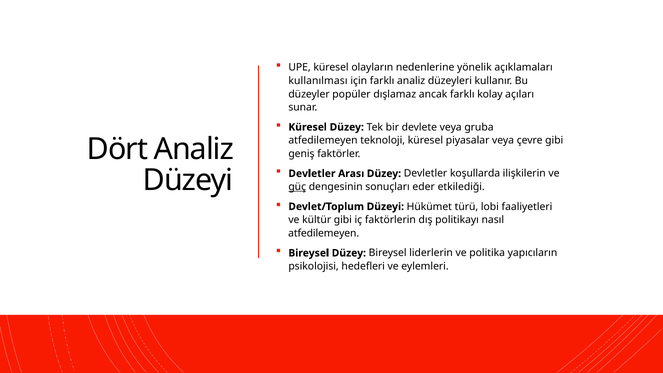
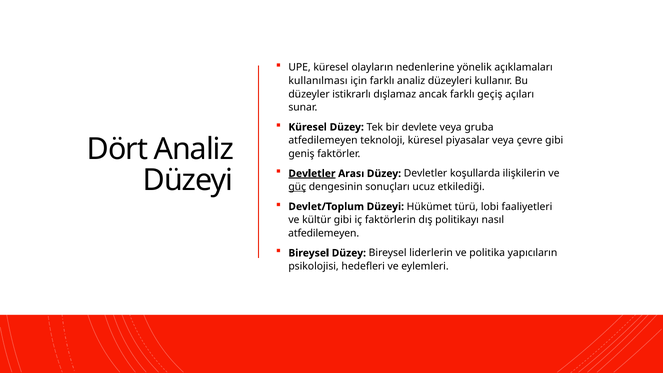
popüler: popüler -> istikrarlı
kolay: kolay -> geçiş
Devletler at (312, 174) underline: none -> present
eder: eder -> ucuz
